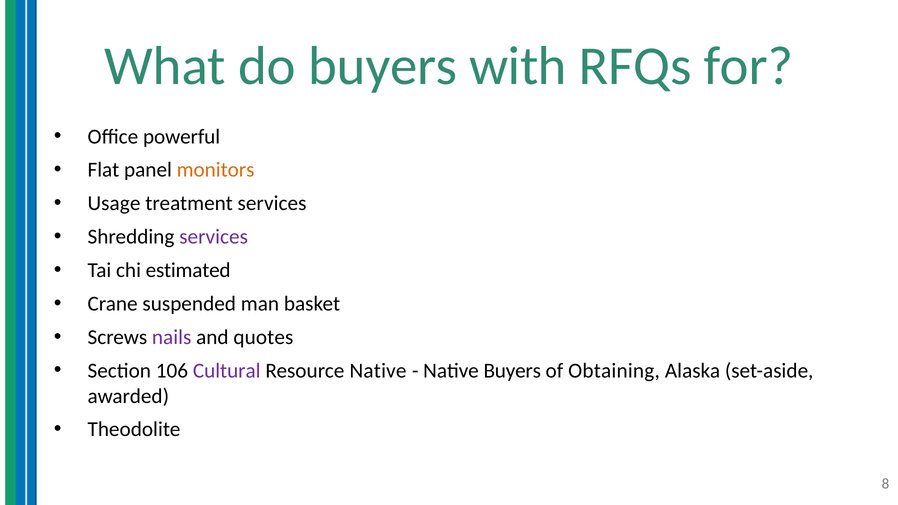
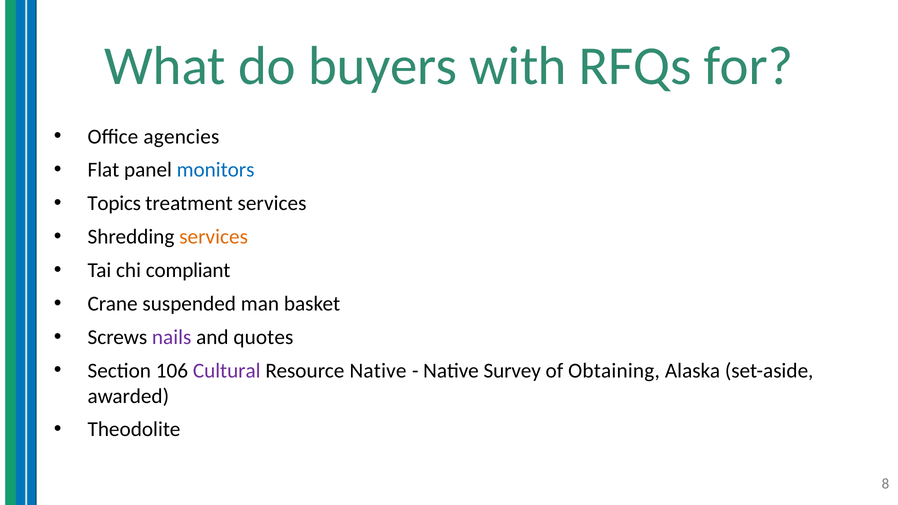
powerful: powerful -> agencies
monitors colour: orange -> blue
Usage: Usage -> Topics
services at (214, 237) colour: purple -> orange
estimated: estimated -> compliant
Native Buyers: Buyers -> Survey
